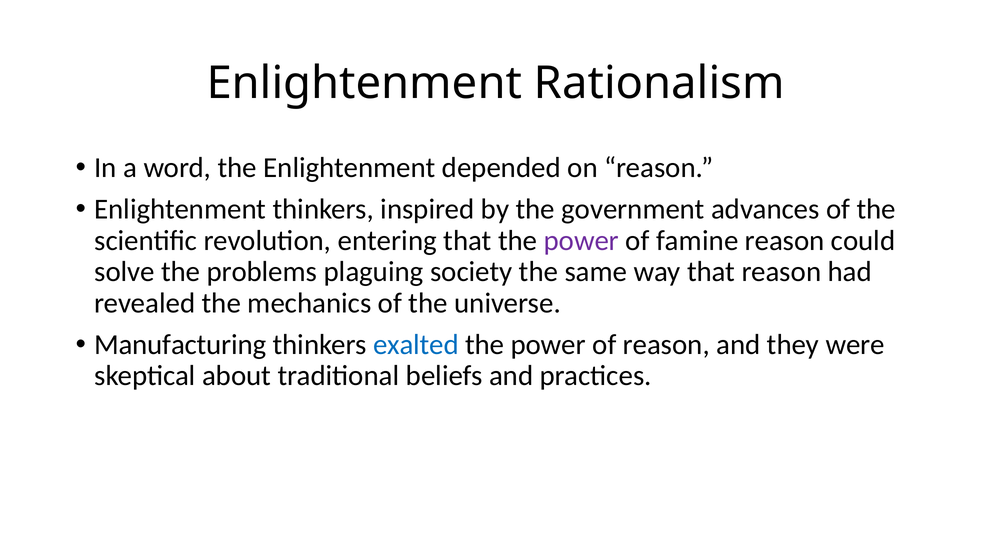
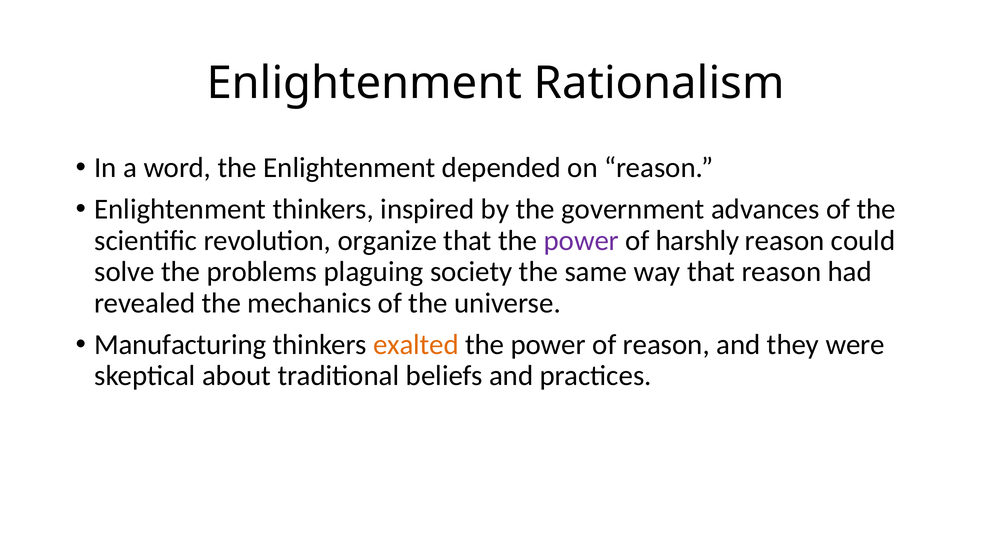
entering: entering -> organize
famine: famine -> harshly
exalted colour: blue -> orange
